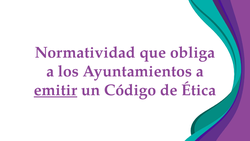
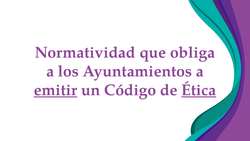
Ética underline: none -> present
